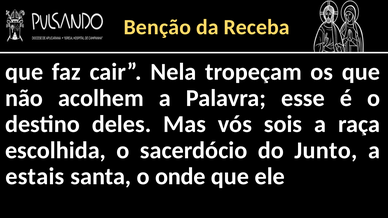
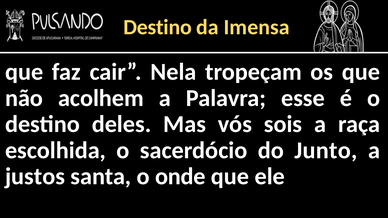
Benção at (157, 27): Benção -> Destino
Receba: Receba -> Imensa
estais: estais -> justos
